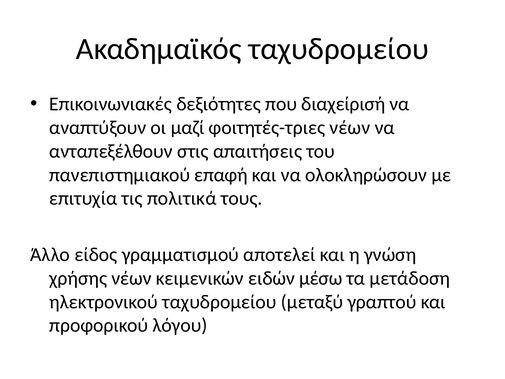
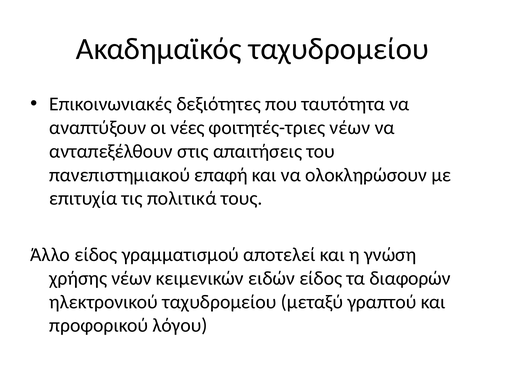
διαχείρισή: διαχείρισή -> ταυτότητα
μαζί: μαζί -> νέες
ειδών μέσω: μέσω -> είδος
μετάδοση: μετάδοση -> διαφορών
